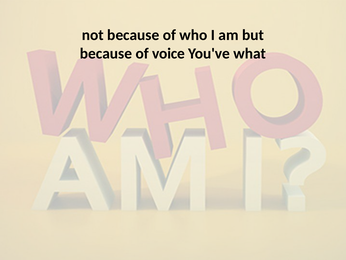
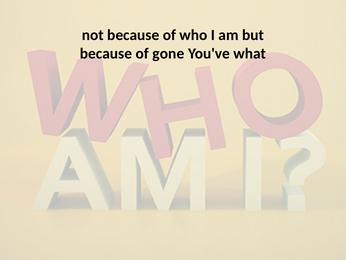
voice: voice -> gone
